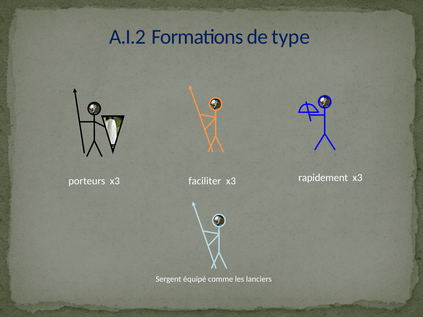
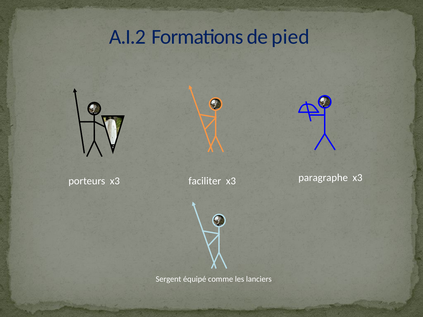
type: type -> pied
rapidement: rapidement -> paragraphe
